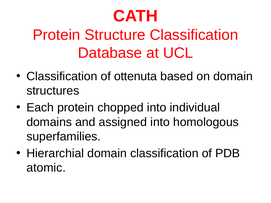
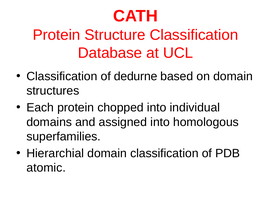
ottenuta: ottenuta -> dedurne
